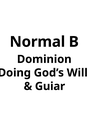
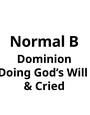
Guiar: Guiar -> Cried
